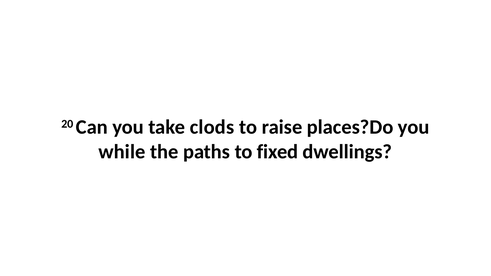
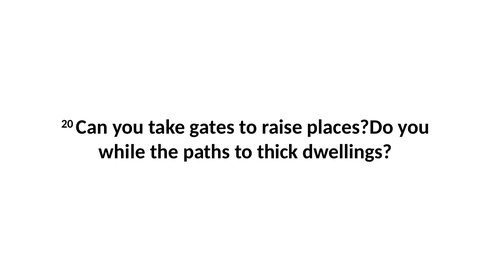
clods: clods -> gates
fixed: fixed -> thick
